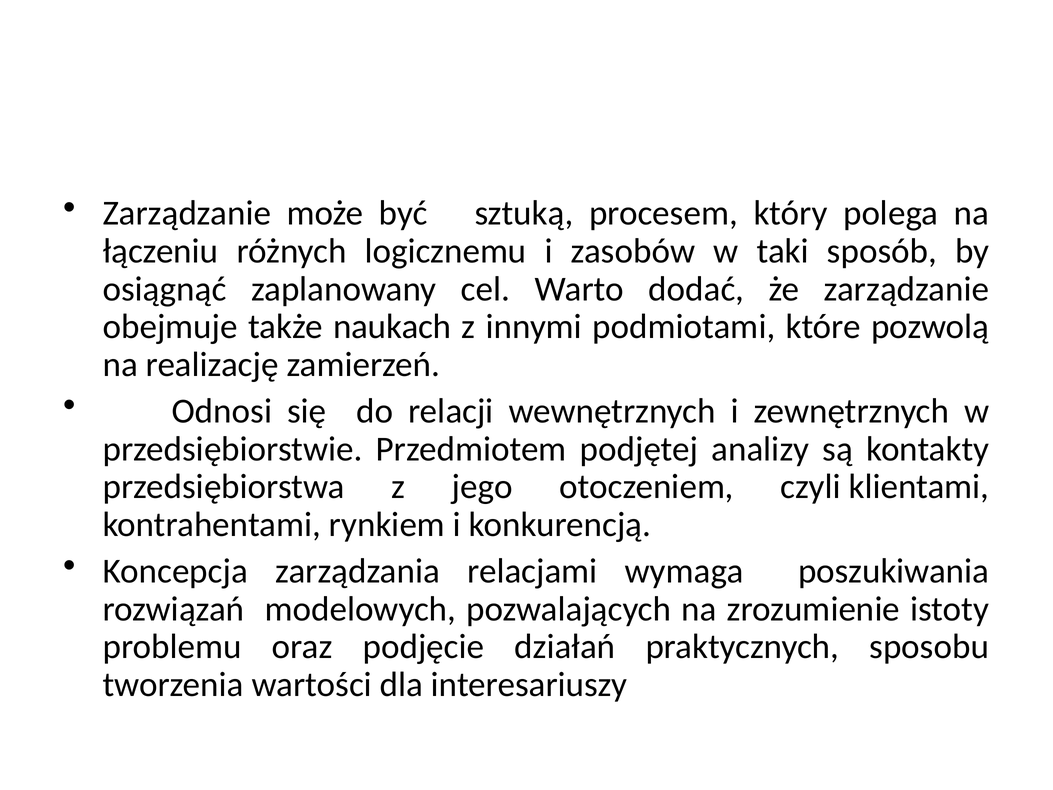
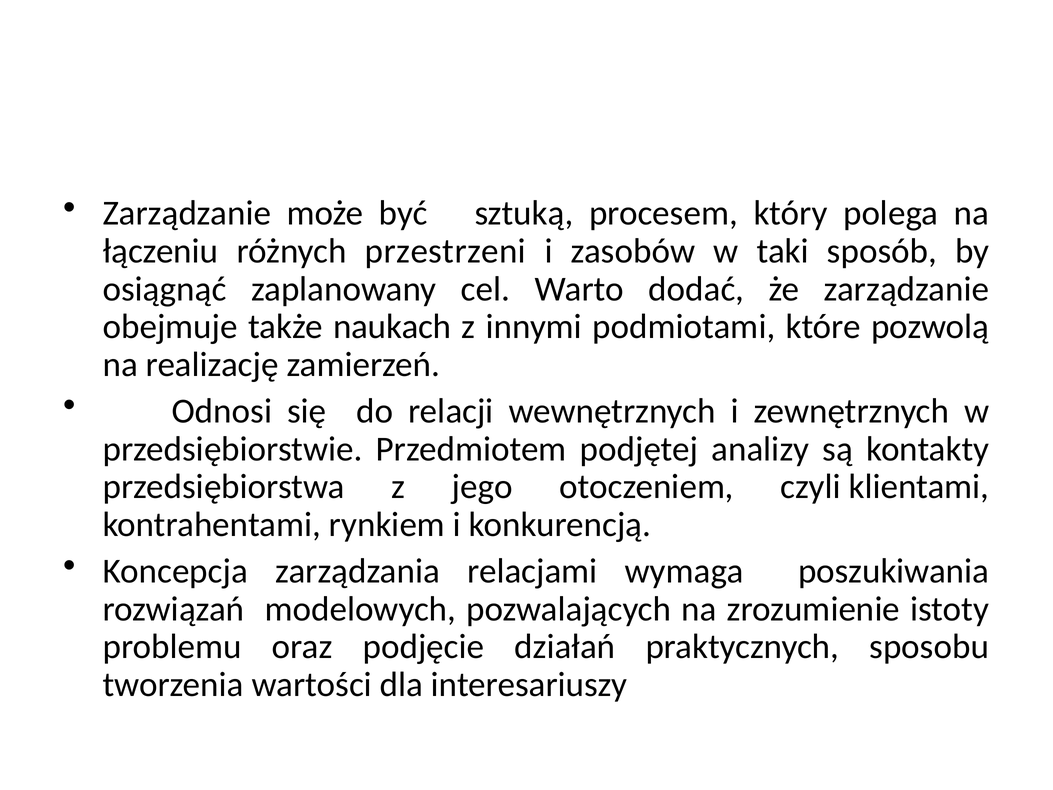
logicznemu: logicznemu -> przestrzeni
